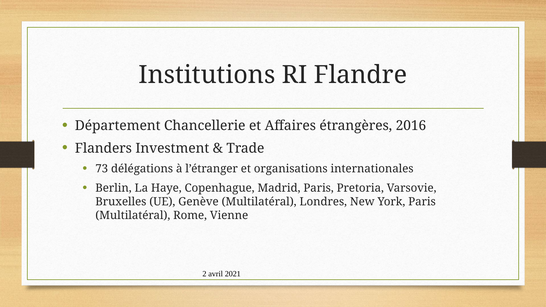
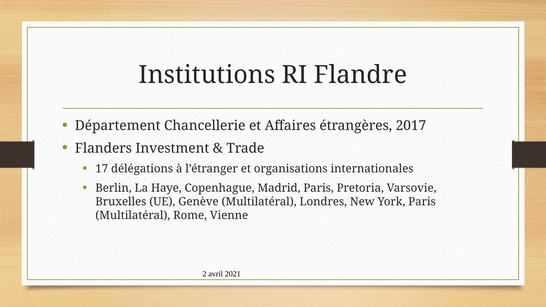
2016: 2016 -> 2017
73: 73 -> 17
